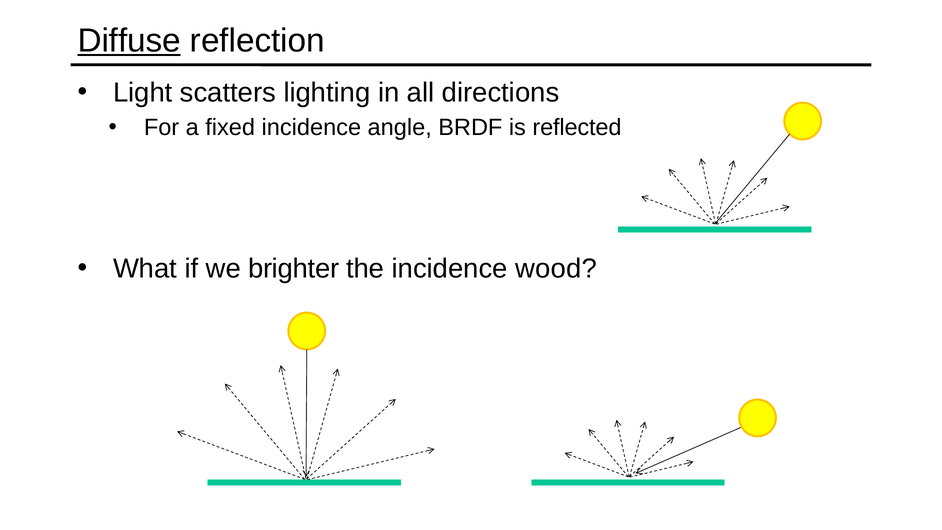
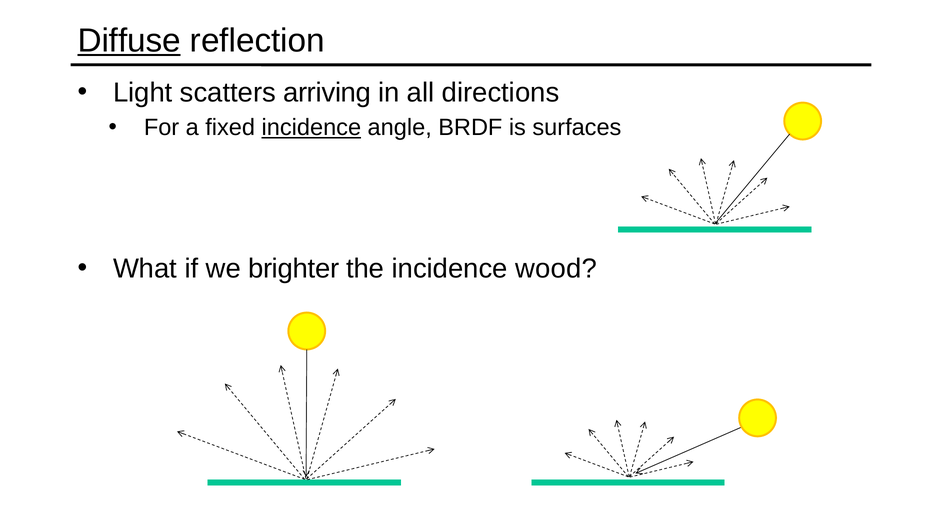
lighting: lighting -> arriving
incidence at (311, 128) underline: none -> present
reflected: reflected -> surfaces
